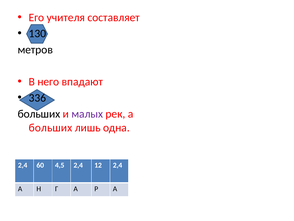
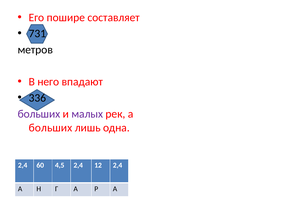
учителя: учителя -> пошире
130: 130 -> 731
больших at (39, 114) colour: black -> purple
